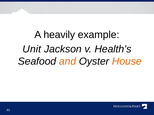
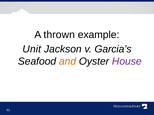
heavily: heavily -> thrown
Health’s: Health’s -> Garcia’s
House colour: orange -> purple
